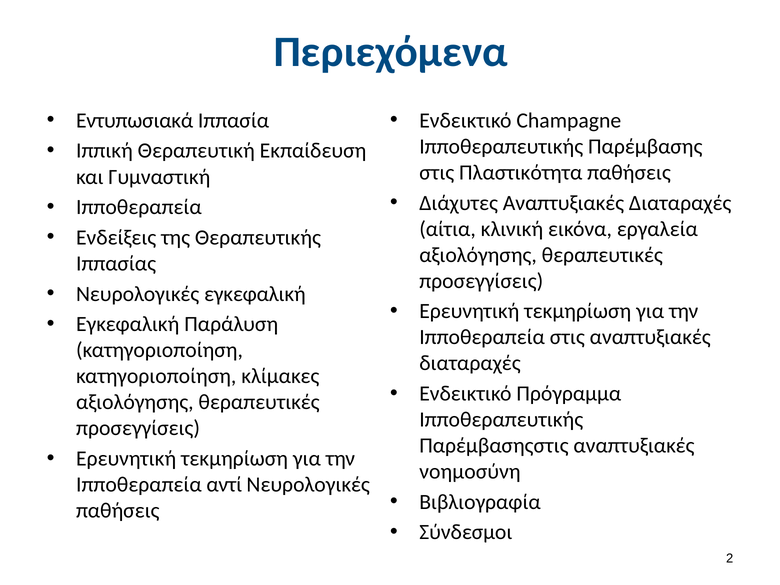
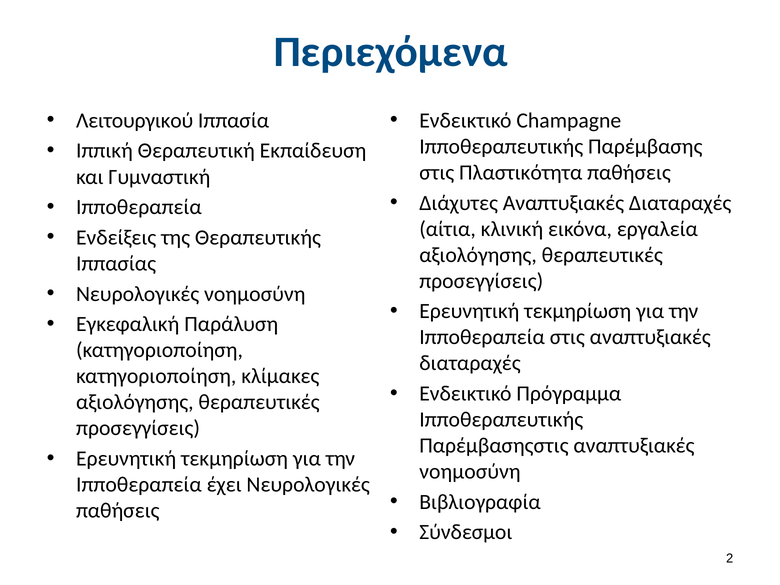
Εντυπωσιακά: Εντυπωσιακά -> Λειτουργικού
Νευρολογικές εγκεφαλική: εγκεφαλική -> νοημοσύνη
αντί: αντί -> έχει
